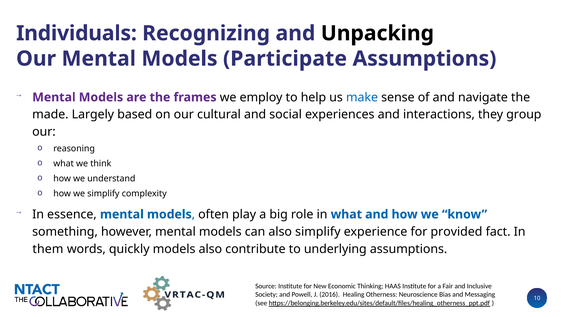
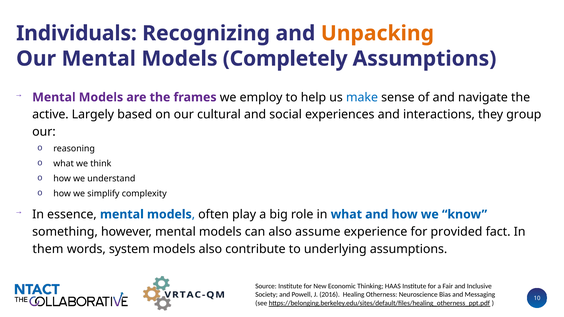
Unpacking colour: black -> orange
Participate: Participate -> Completely
made: made -> active
also simplify: simplify -> assume
quickly: quickly -> system
